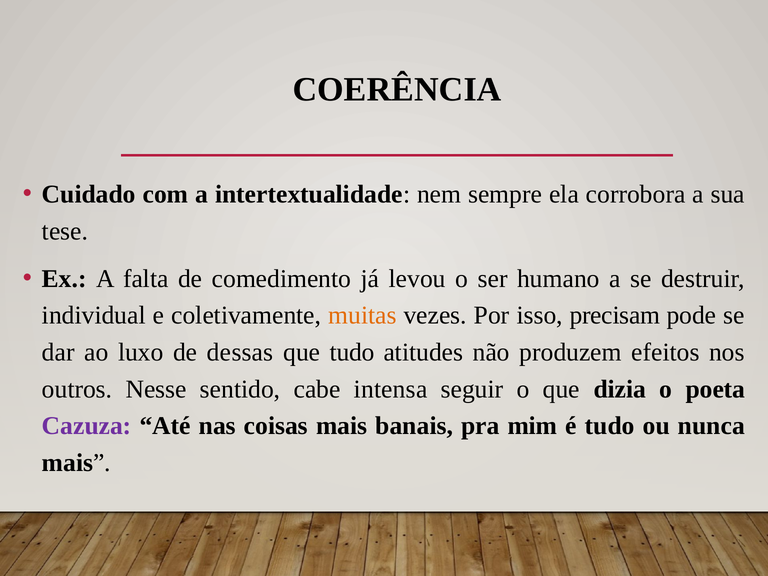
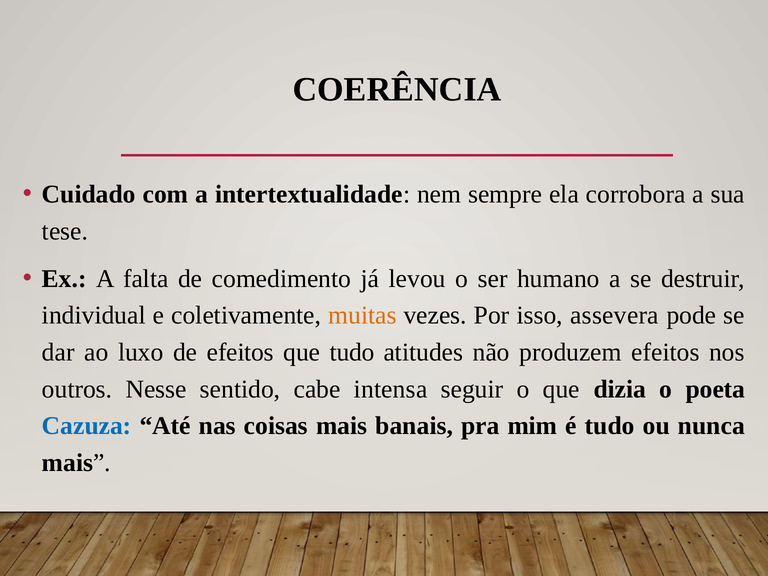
precisam: precisam -> assevera
de dessas: dessas -> efeitos
Cazuza colour: purple -> blue
